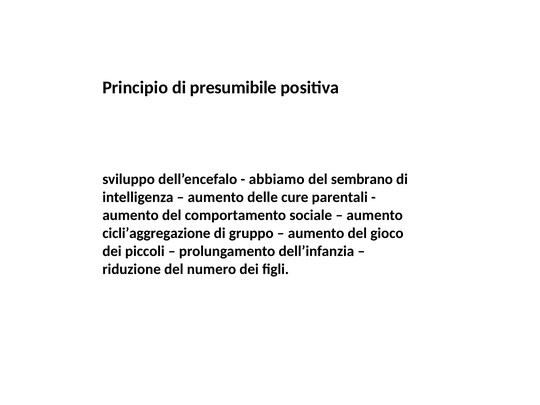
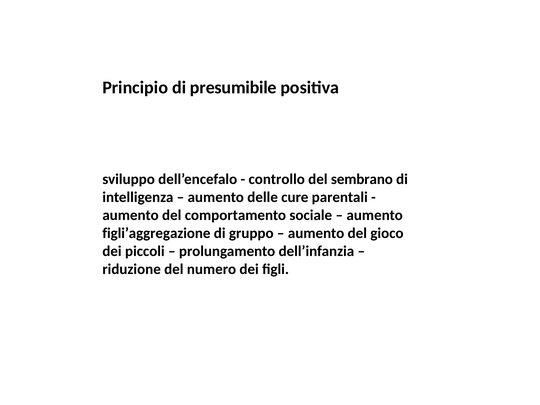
abbiamo: abbiamo -> controllo
cicli’aggregazione: cicli’aggregazione -> figli’aggregazione
